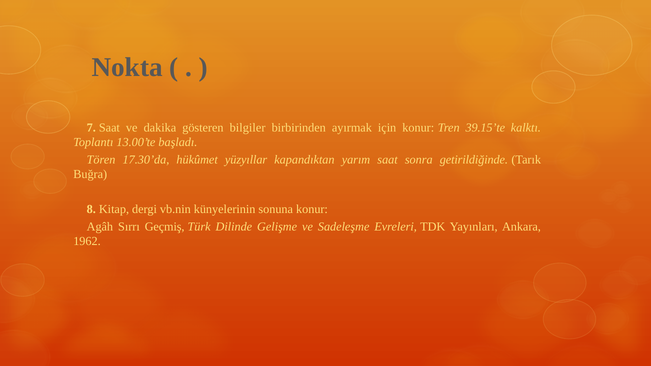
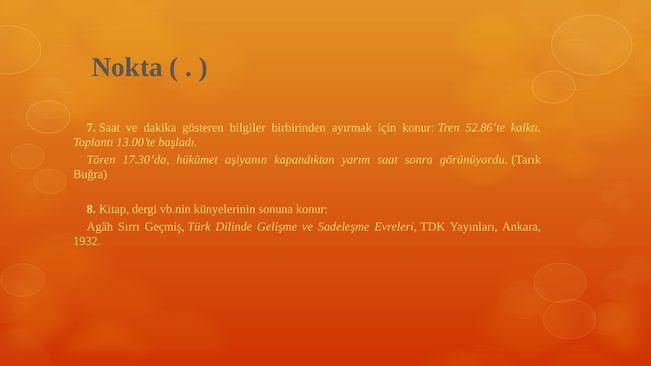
39.15’te: 39.15’te -> 52.86’te
yüzyıllar: yüzyıllar -> aşiyanın
getirildiğinde: getirildiğinde -> görünüyordu
1962: 1962 -> 1932
